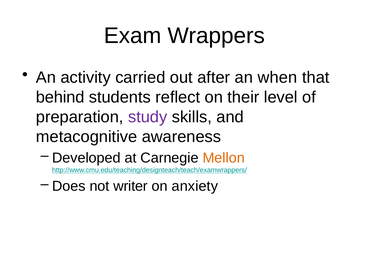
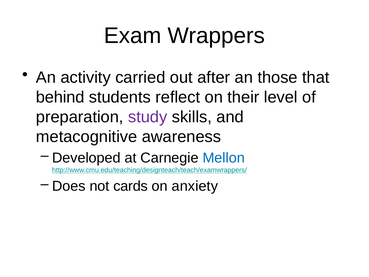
when: when -> those
Mellon colour: orange -> blue
writer: writer -> cards
